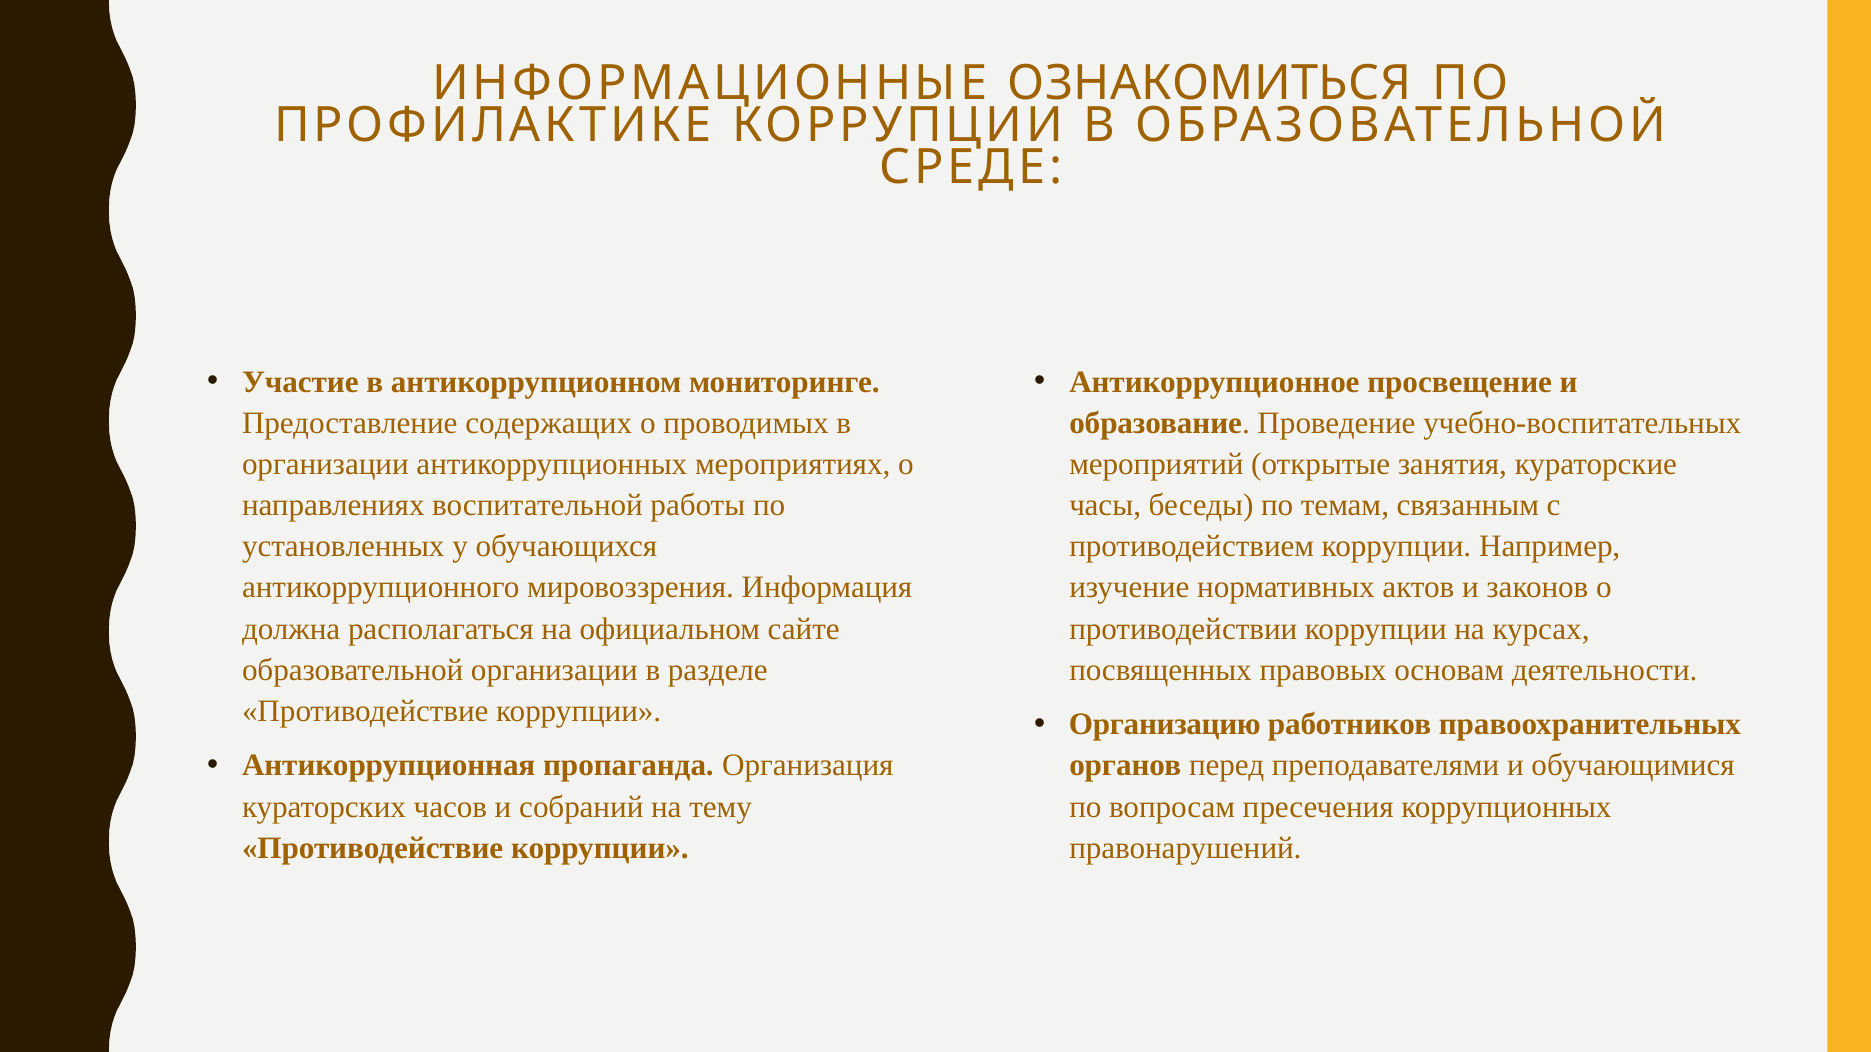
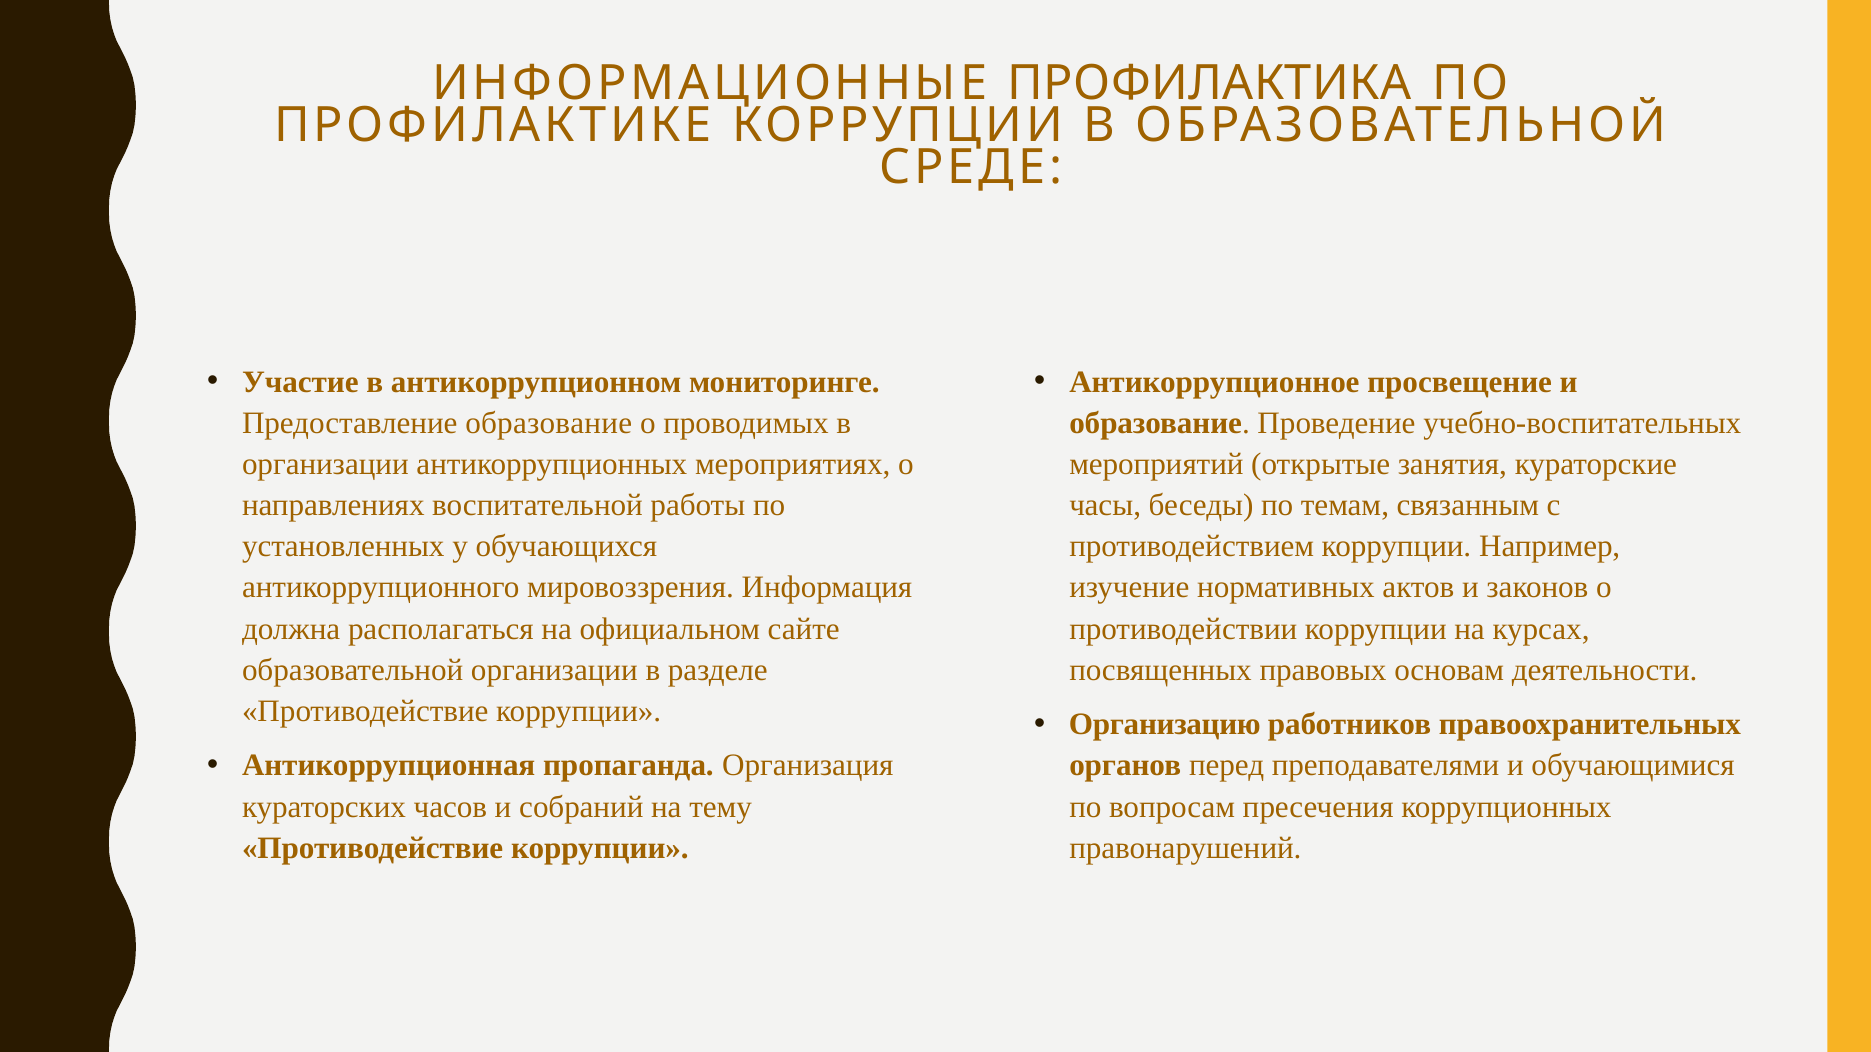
ОЗНАКОМИТЬСЯ: ОЗНАКОМИТЬСЯ -> ПРОФИЛАКТИКА
Предоставление содержащих: содержащих -> образование
